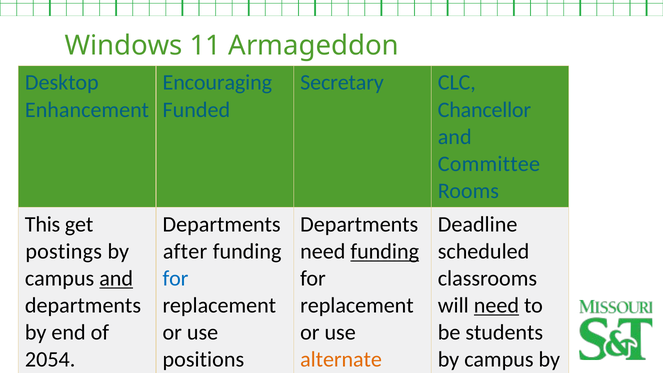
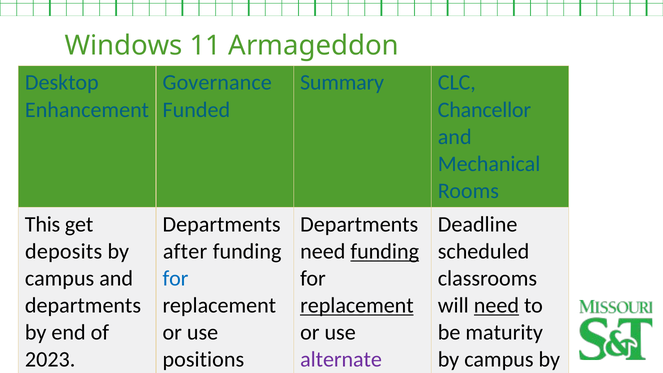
Encouraging: Encouraging -> Governance
Secretary: Secretary -> Summary
Committee: Committee -> Mechanical
postings: postings -> deposits
and at (116, 278) underline: present -> none
replacement at (357, 305) underline: none -> present
students: students -> maturity
2054: 2054 -> 2023
alternate colour: orange -> purple
